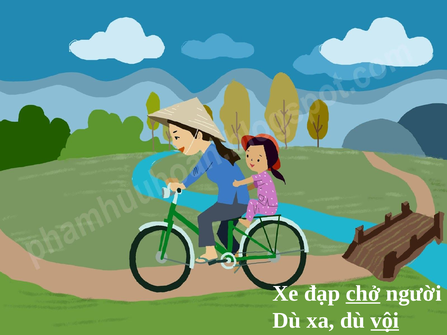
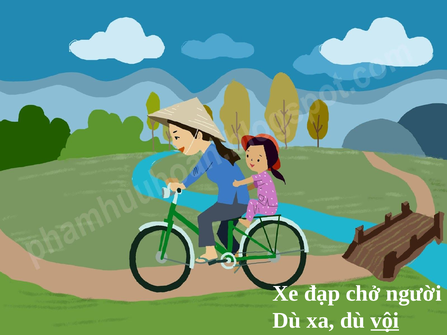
chở underline: present -> none
